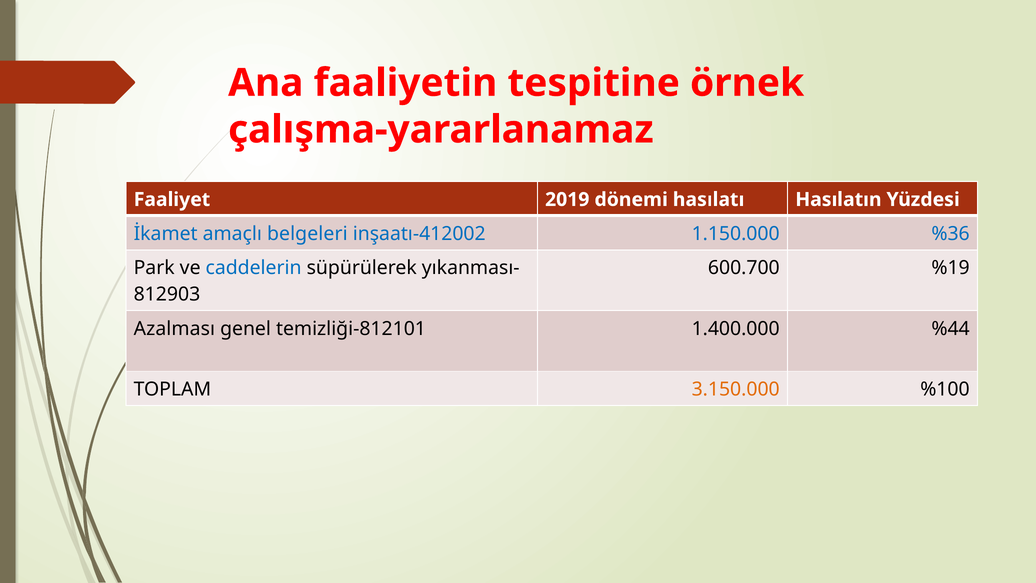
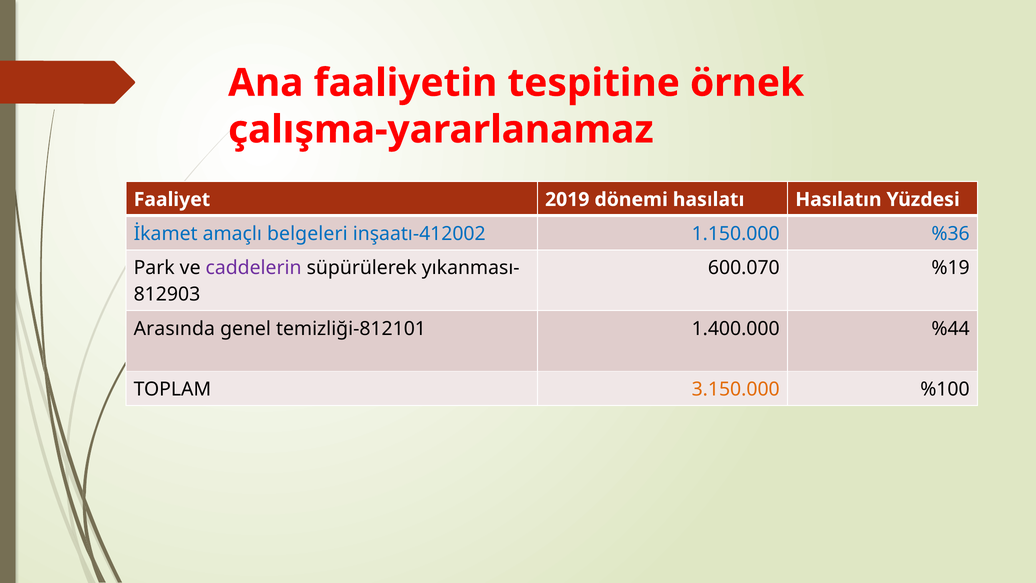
caddelerin colour: blue -> purple
600.700: 600.700 -> 600.070
Azalması: Azalması -> Arasında
